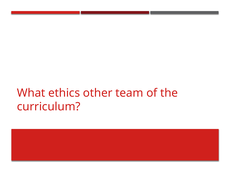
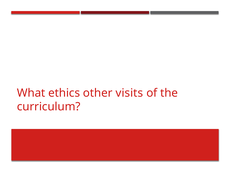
team: team -> visits
